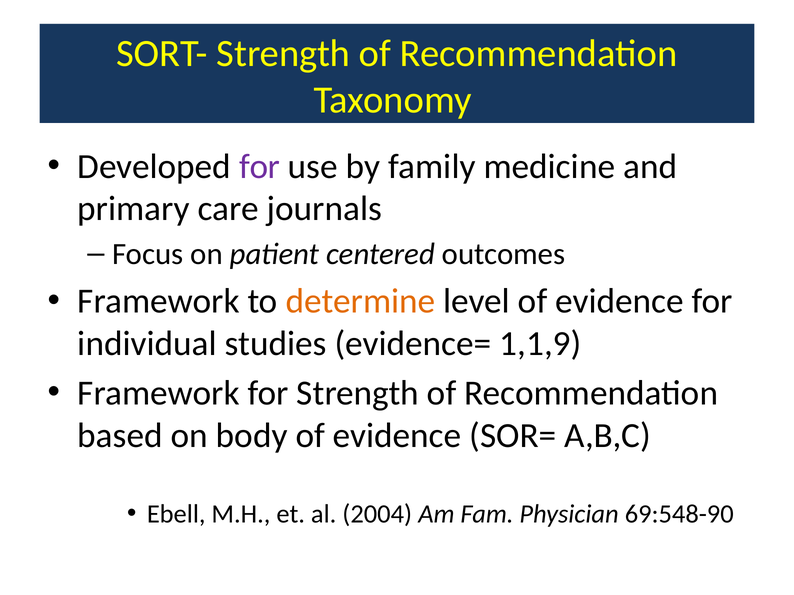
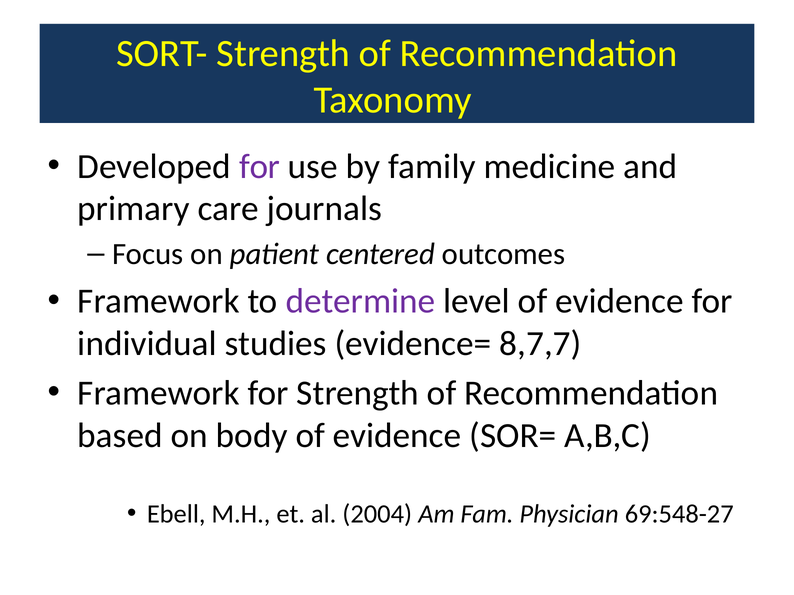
determine colour: orange -> purple
1,1,9: 1,1,9 -> 8,7,7
69:548-90: 69:548-90 -> 69:548-27
